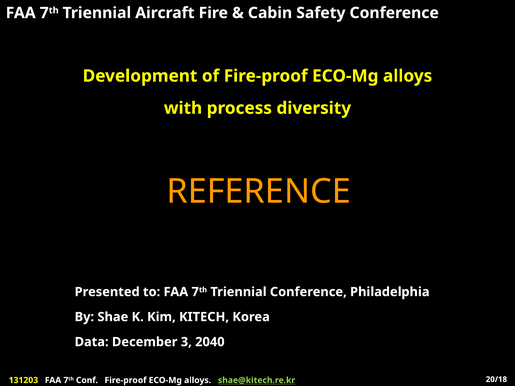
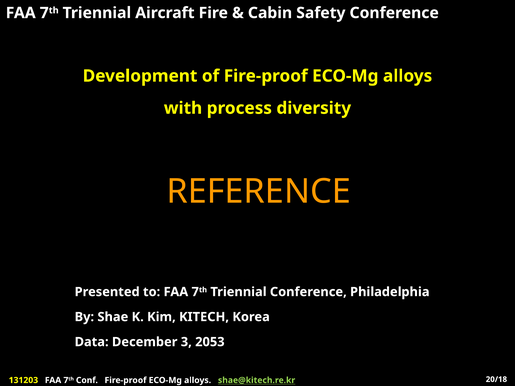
2040: 2040 -> 2053
